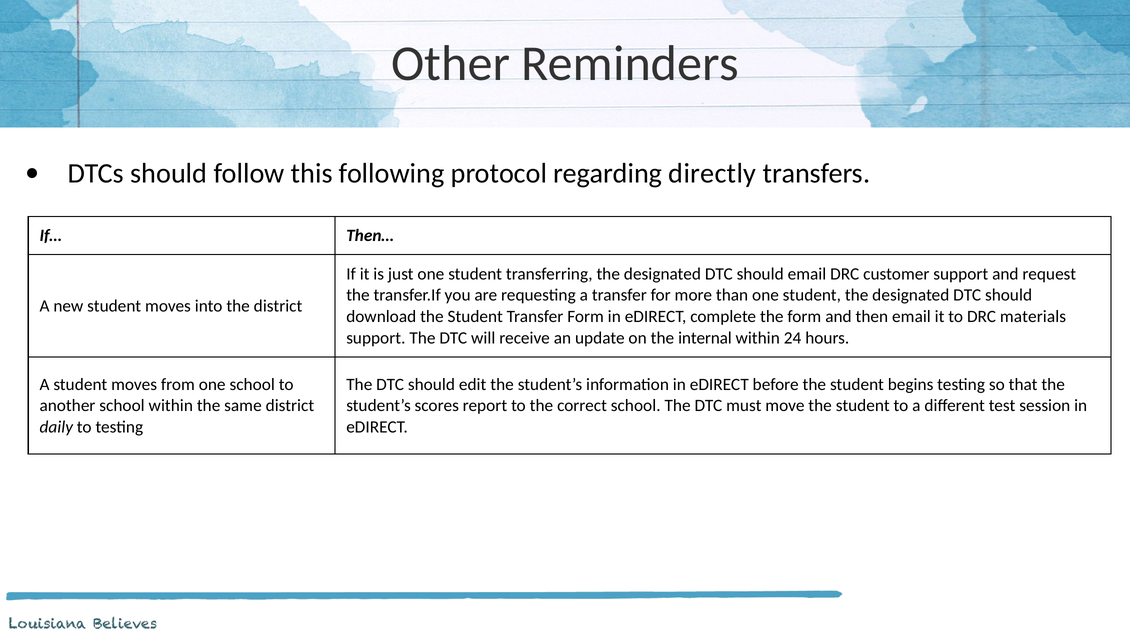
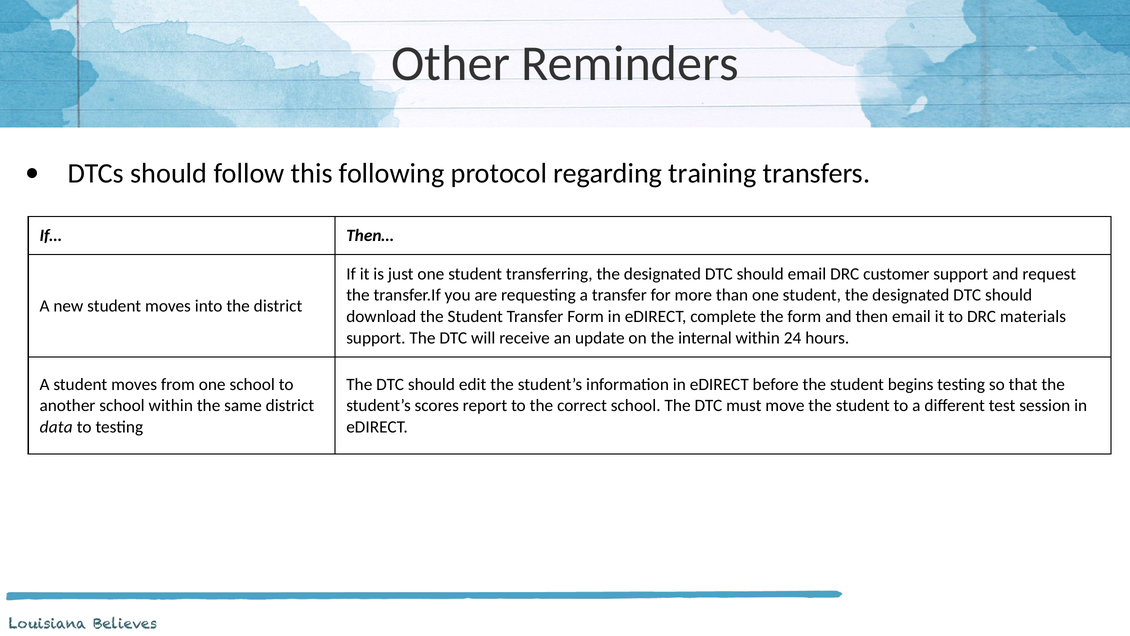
directly: directly -> training
daily: daily -> data
